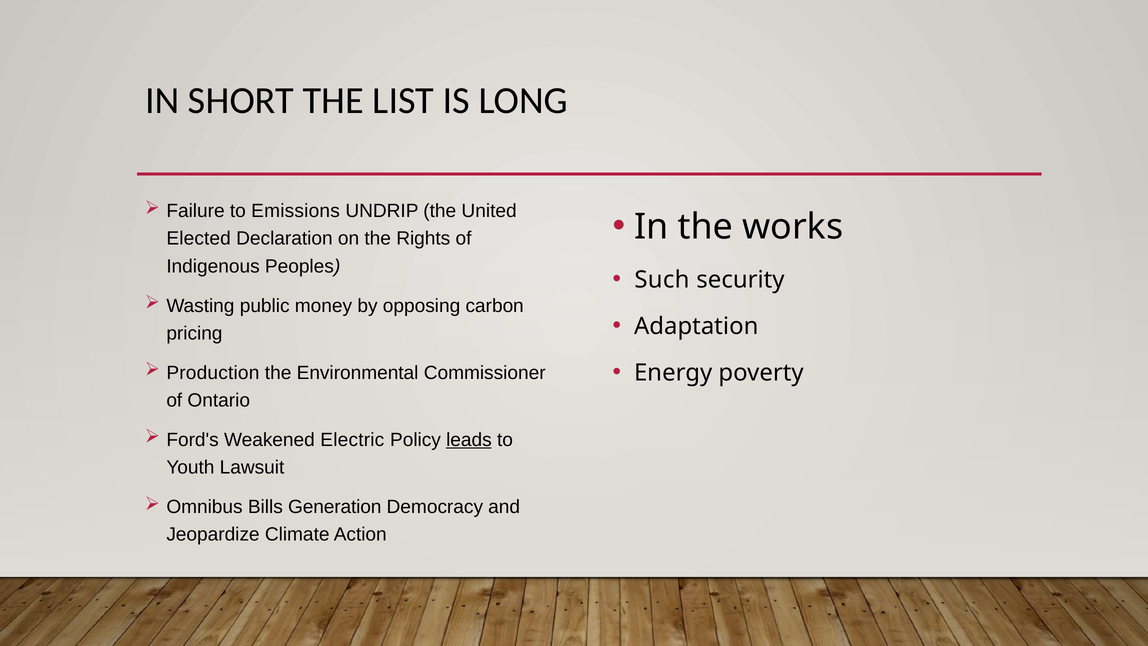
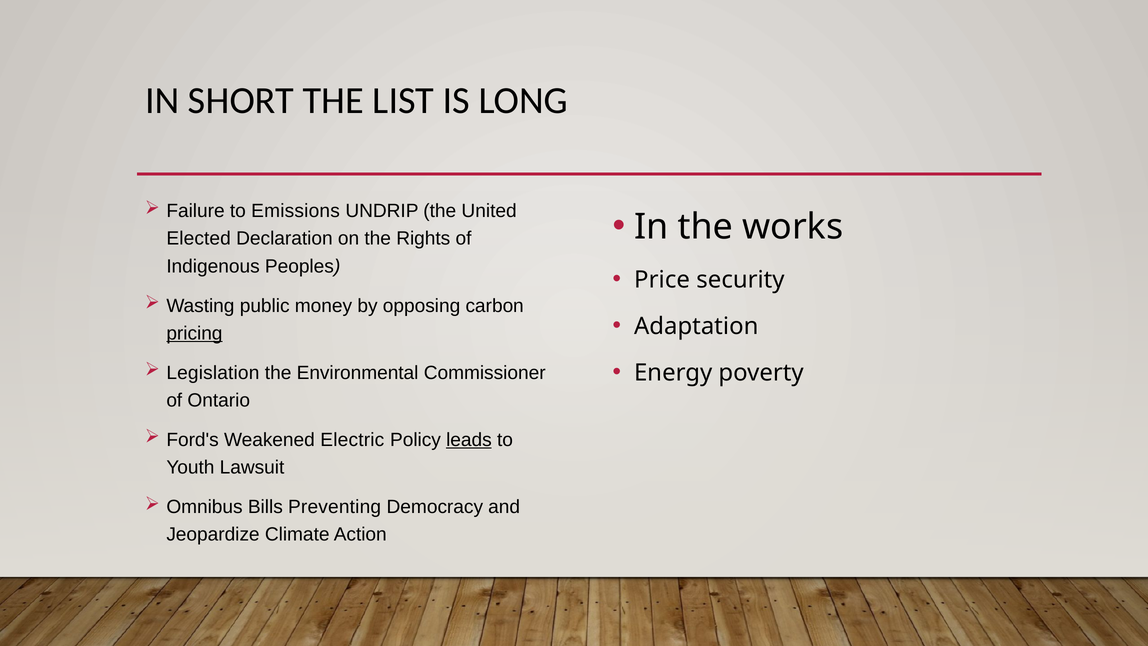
Such: Such -> Price
pricing underline: none -> present
Production: Production -> Legislation
Generation: Generation -> Preventing
